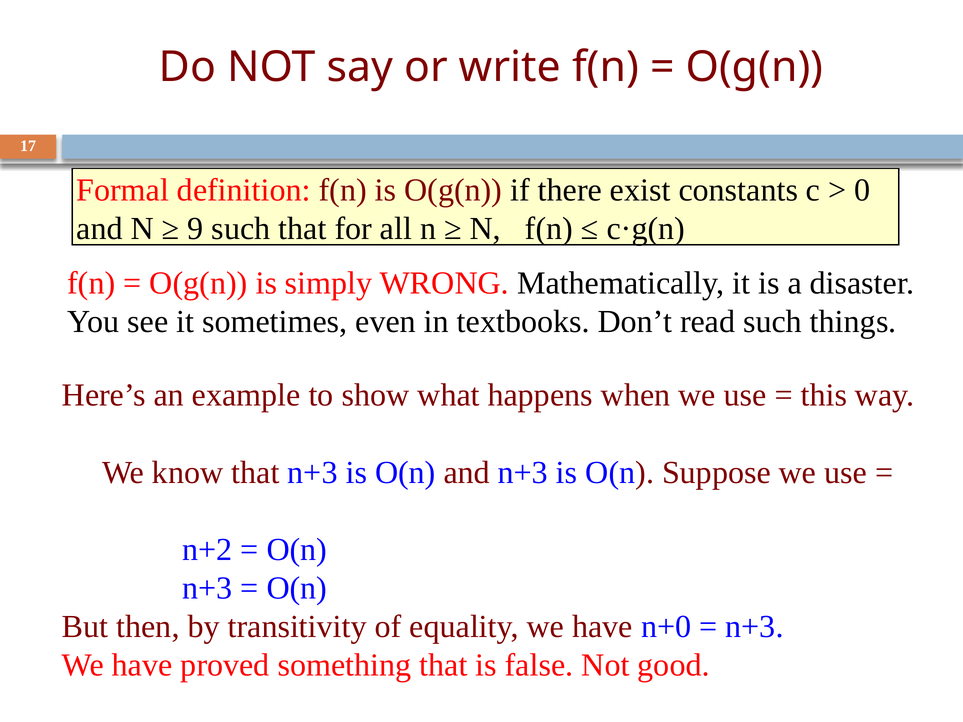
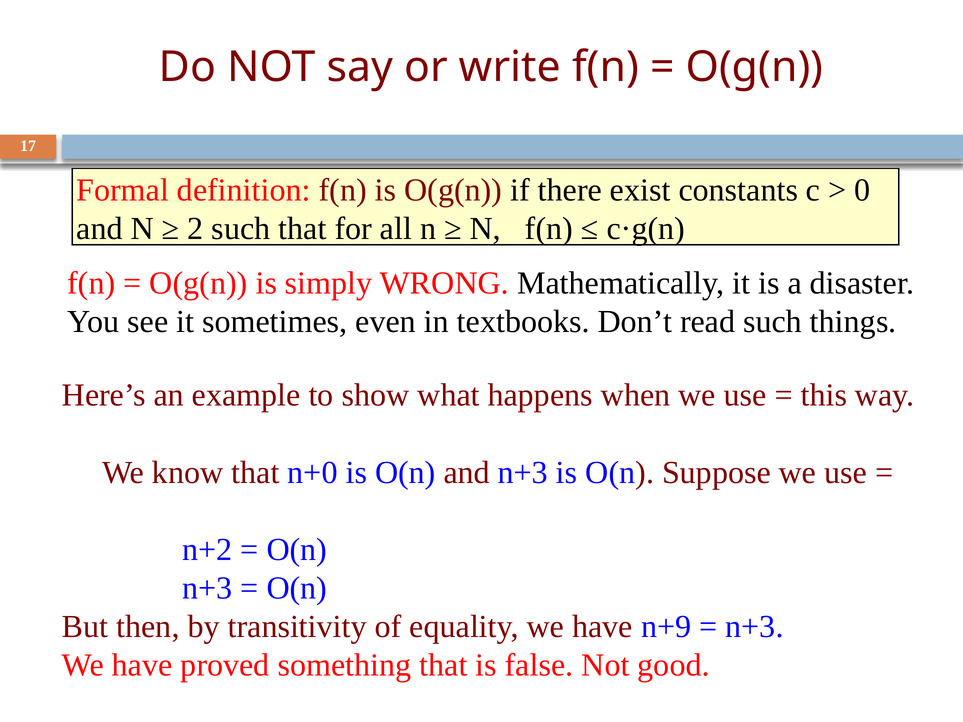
9: 9 -> 2
that n+3: n+3 -> n+0
n+0: n+0 -> n+9
